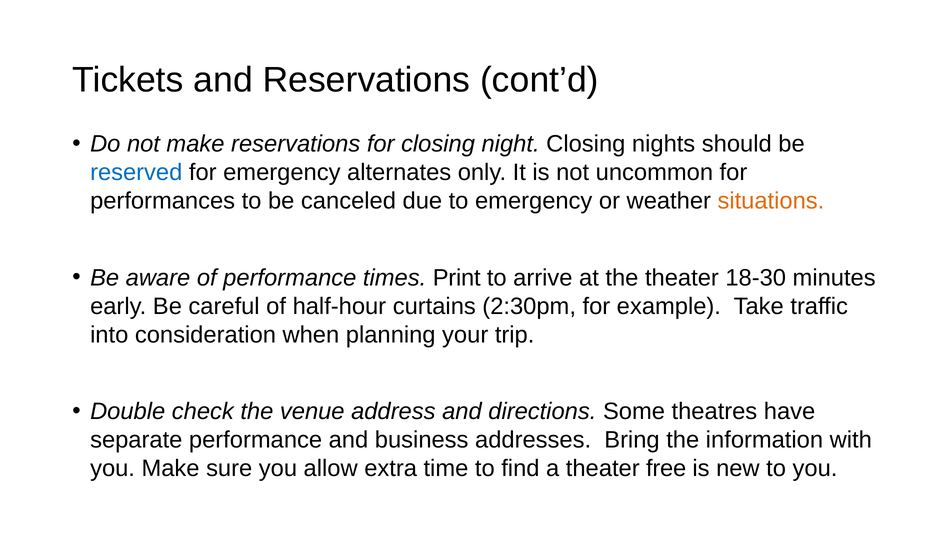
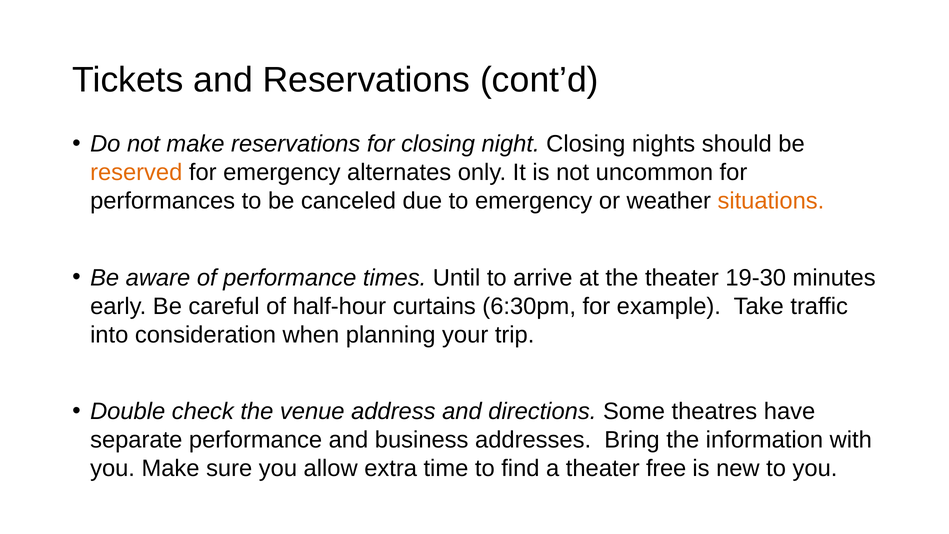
reserved colour: blue -> orange
Print: Print -> Until
18-30: 18-30 -> 19-30
2:30pm: 2:30pm -> 6:30pm
